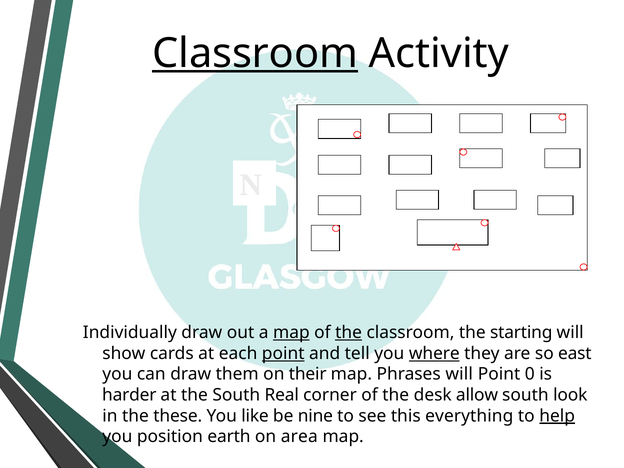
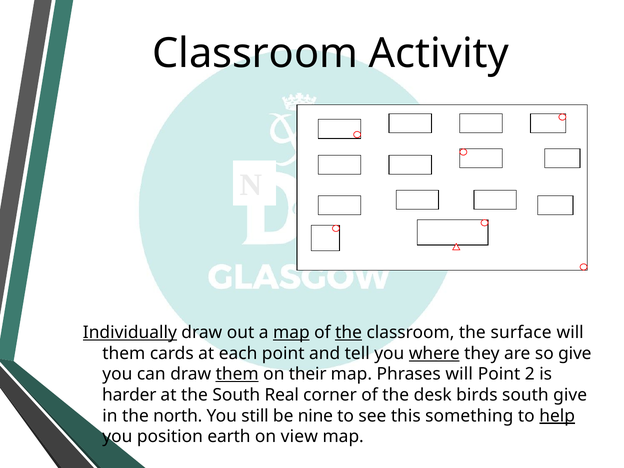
Classroom at (255, 53) underline: present -> none
Individually underline: none -> present
starting: starting -> surface
show at (124, 353): show -> them
point at (283, 353) underline: present -> none
so east: east -> give
them at (237, 374) underline: none -> present
0: 0 -> 2
allow: allow -> birds
south look: look -> give
these: these -> north
like: like -> still
everything: everything -> something
area: area -> view
